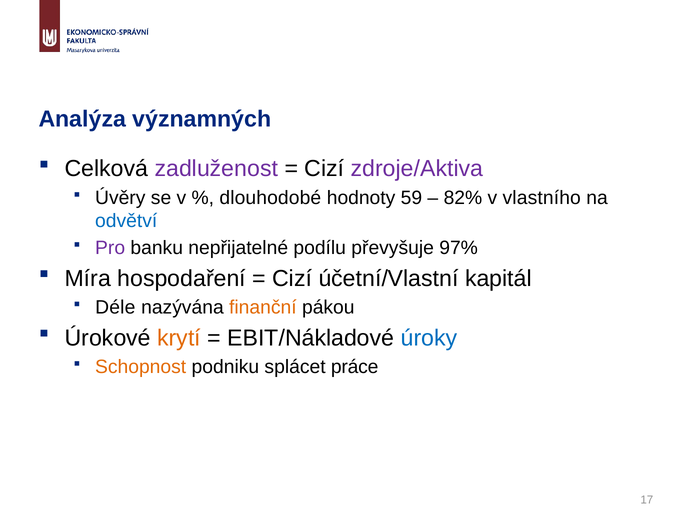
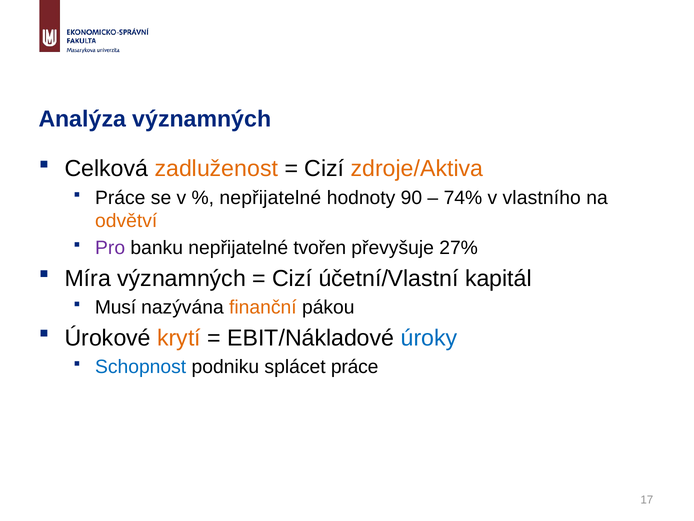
zadluženost colour: purple -> orange
zdroje/Aktiva colour: purple -> orange
Úvěry at (120, 198): Úvěry -> Práce
dlouhodobé at (270, 198): dlouhodobé -> nepřijatelné
59: 59 -> 90
82%: 82% -> 74%
odvětví colour: blue -> orange
podílu: podílu -> tvořen
97%: 97% -> 27%
Míra hospodaření: hospodaření -> významných
Déle: Déle -> Musí
Schopnost colour: orange -> blue
